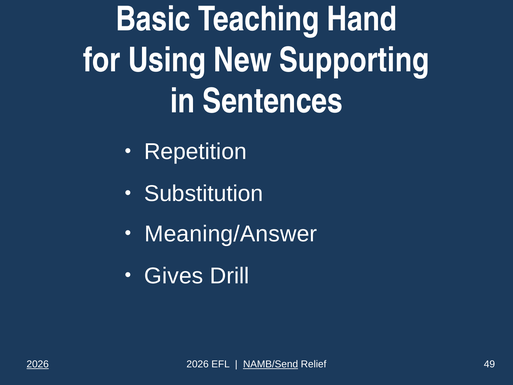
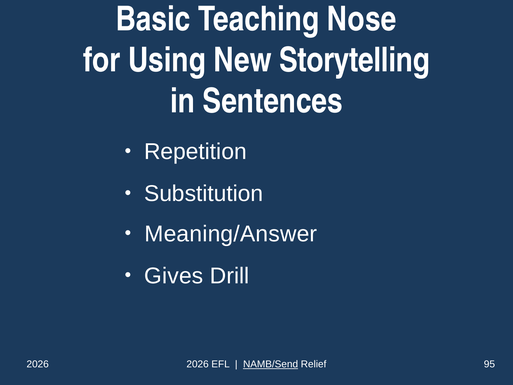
Hand: Hand -> Nose
Supporting: Supporting -> Storytelling
2026 at (38, 364) underline: present -> none
49: 49 -> 95
